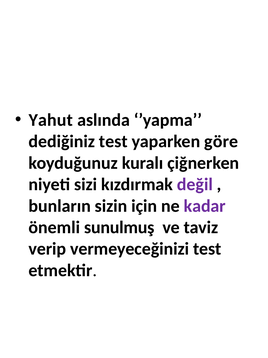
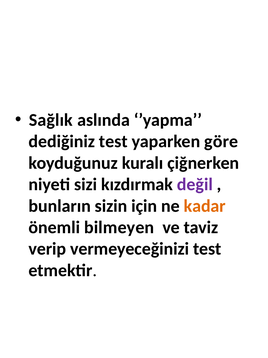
Yahut: Yahut -> Sağlık
kadar colour: purple -> orange
sunulmuş: sunulmuş -> bilmeyen
